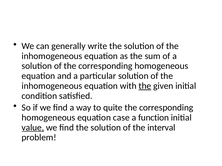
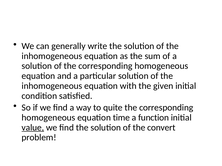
the at (145, 86) underline: present -> none
case: case -> time
interval: interval -> convert
